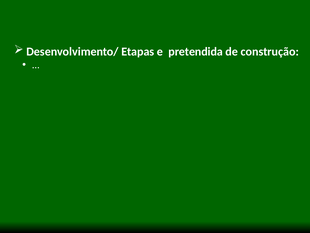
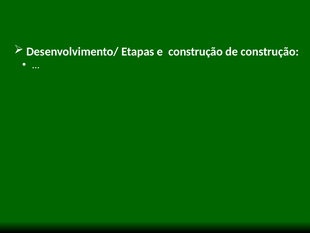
e pretendida: pretendida -> construção
